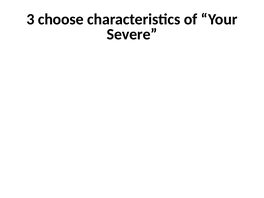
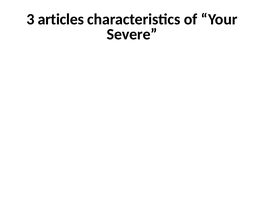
choose: choose -> articles
